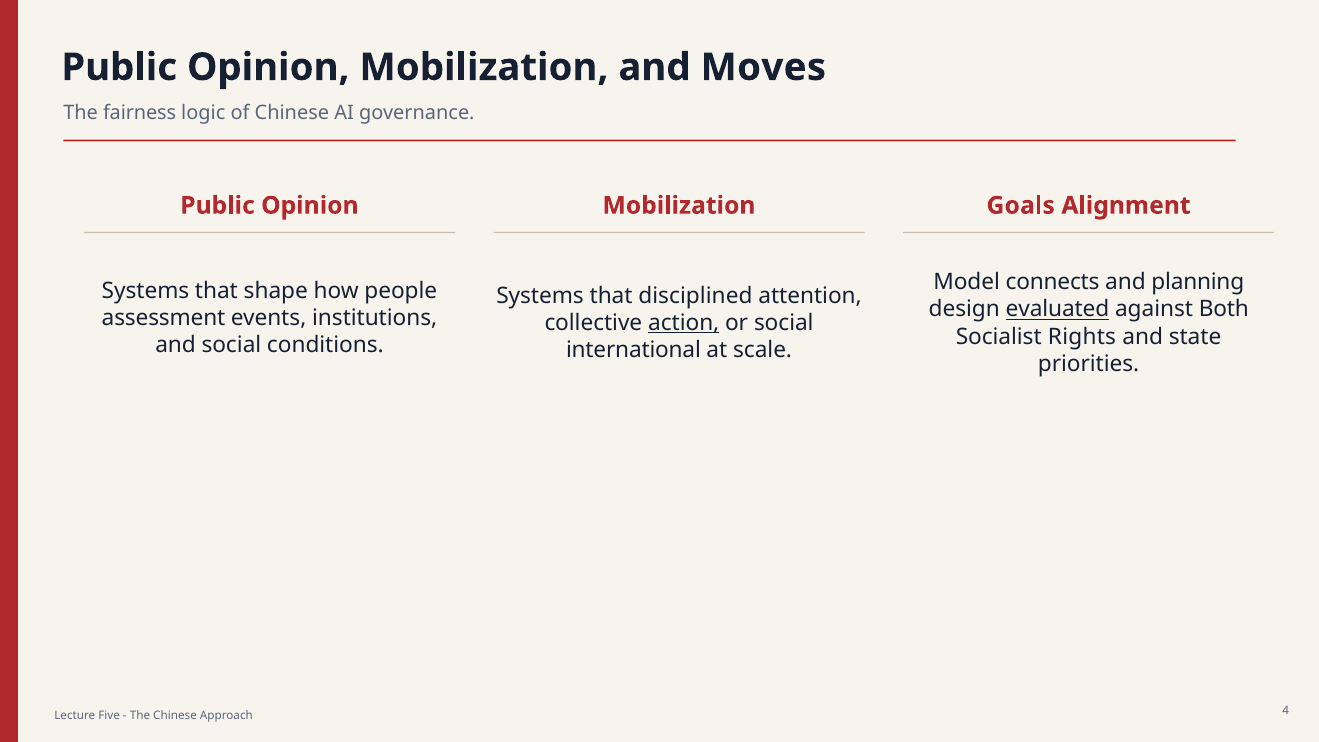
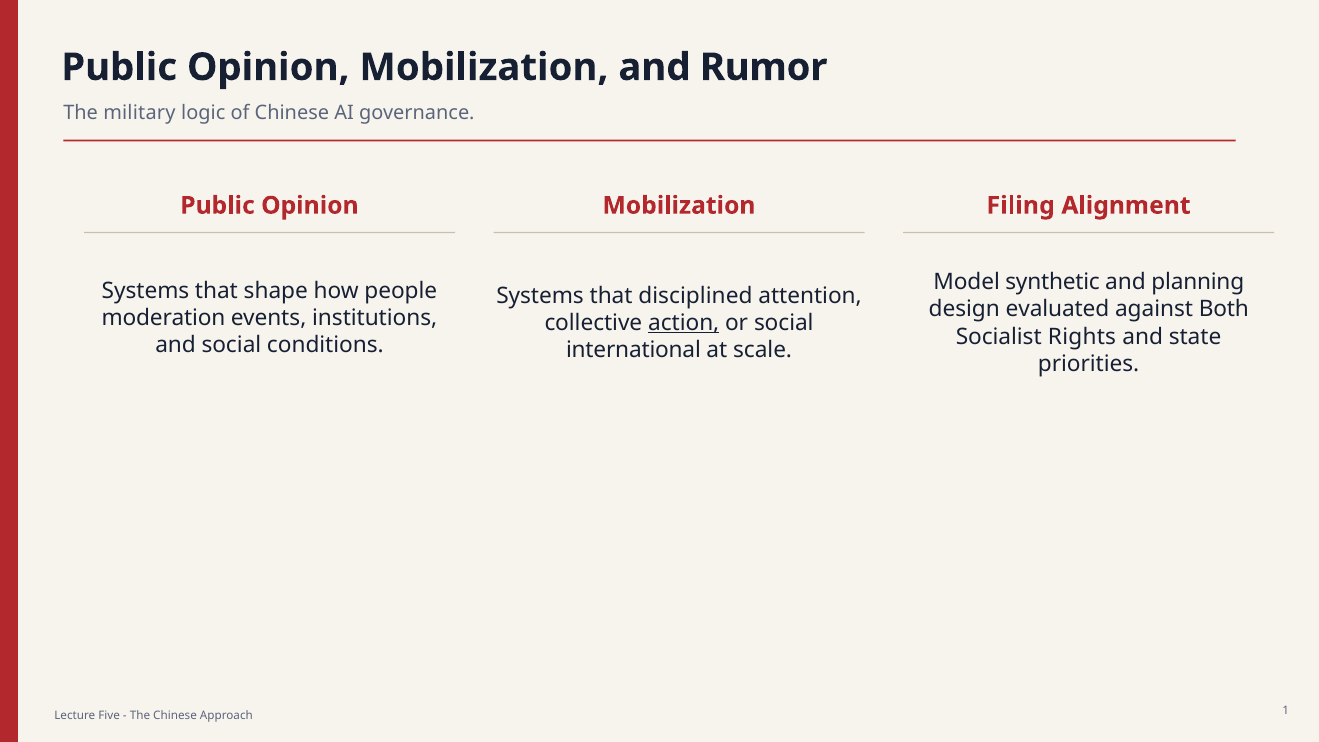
Moves: Moves -> Rumor
fairness: fairness -> military
Goals: Goals -> Filing
connects: connects -> synthetic
evaluated underline: present -> none
assessment: assessment -> moderation
4: 4 -> 1
